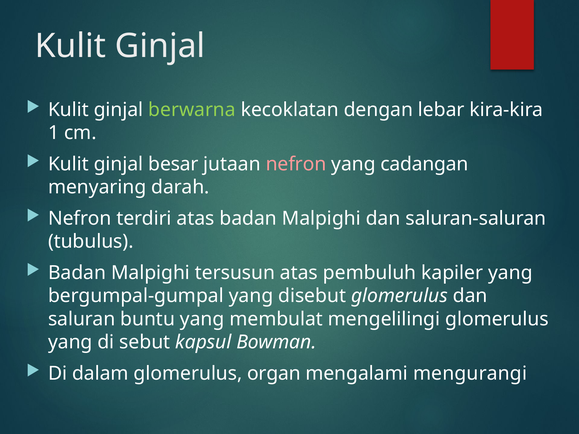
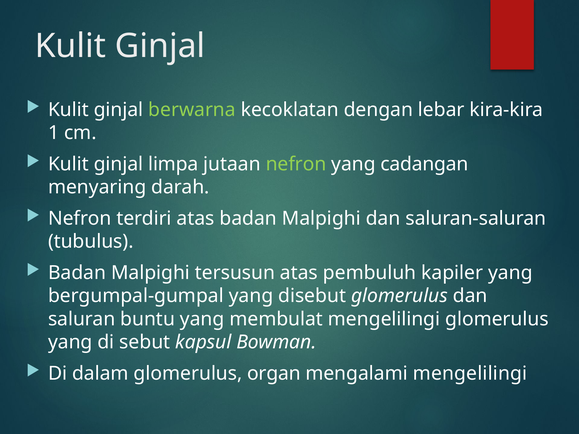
besar: besar -> limpa
nefron at (296, 164) colour: pink -> light green
mengalami mengurangi: mengurangi -> mengelilingi
